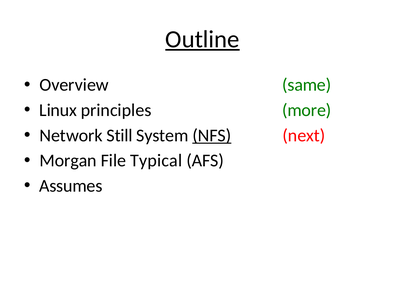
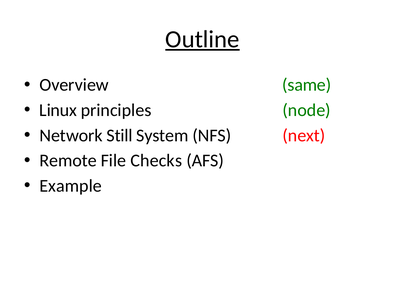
more: more -> node
NFS underline: present -> none
Morgan: Morgan -> Remote
Typical: Typical -> Checks
Assumes: Assumes -> Example
